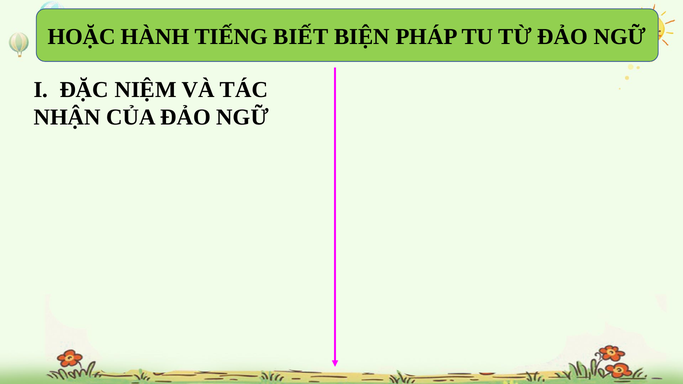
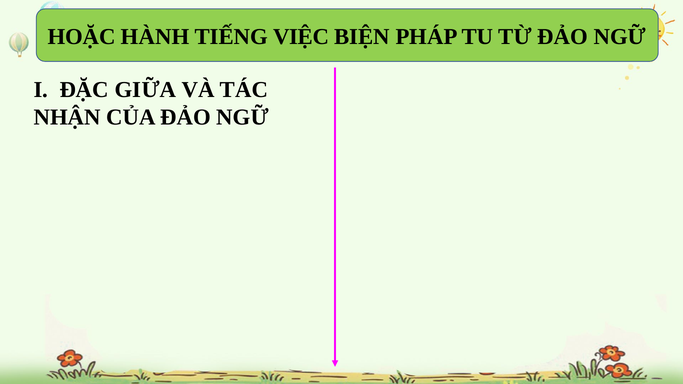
BIẾT: BIẾT -> VIỆC
NIỆM: NIỆM -> GIỮA
